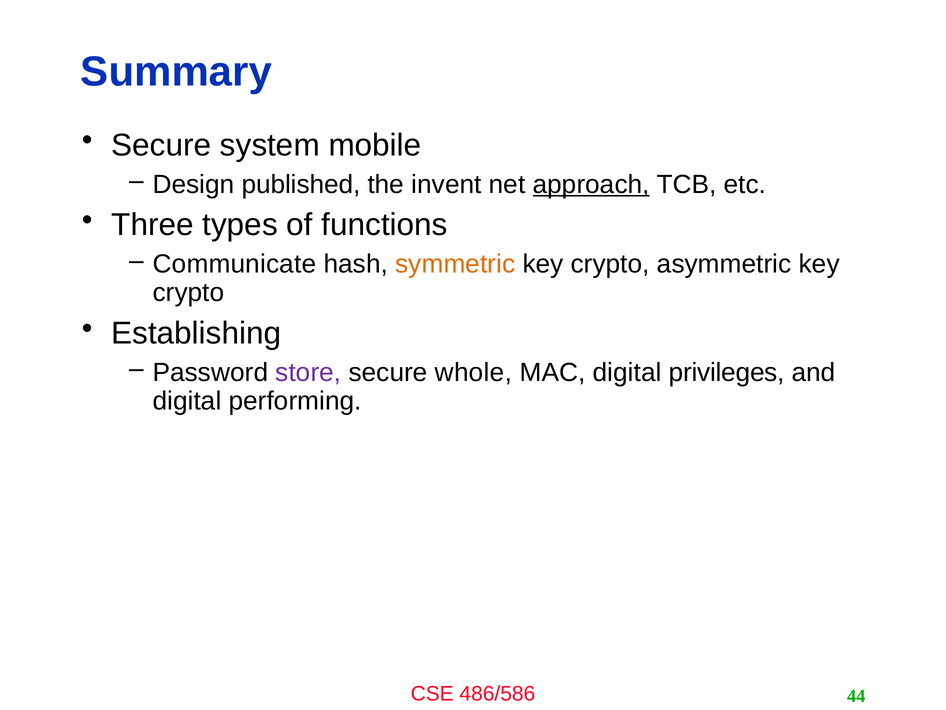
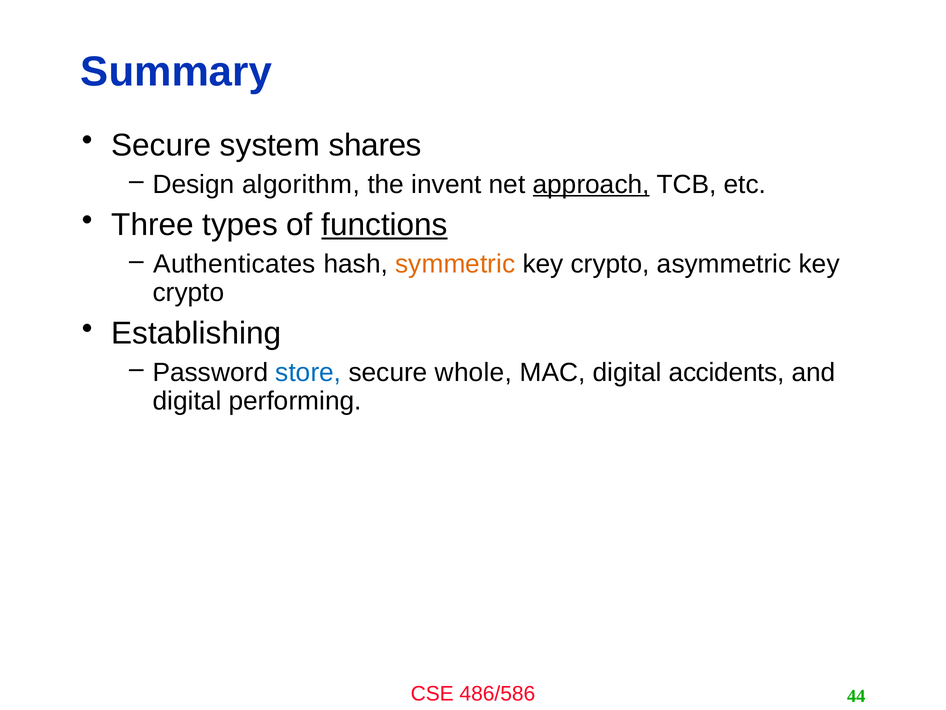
mobile: mobile -> shares
published: published -> algorithm
functions underline: none -> present
Communicate: Communicate -> Authenticates
store colour: purple -> blue
privileges: privileges -> accidents
